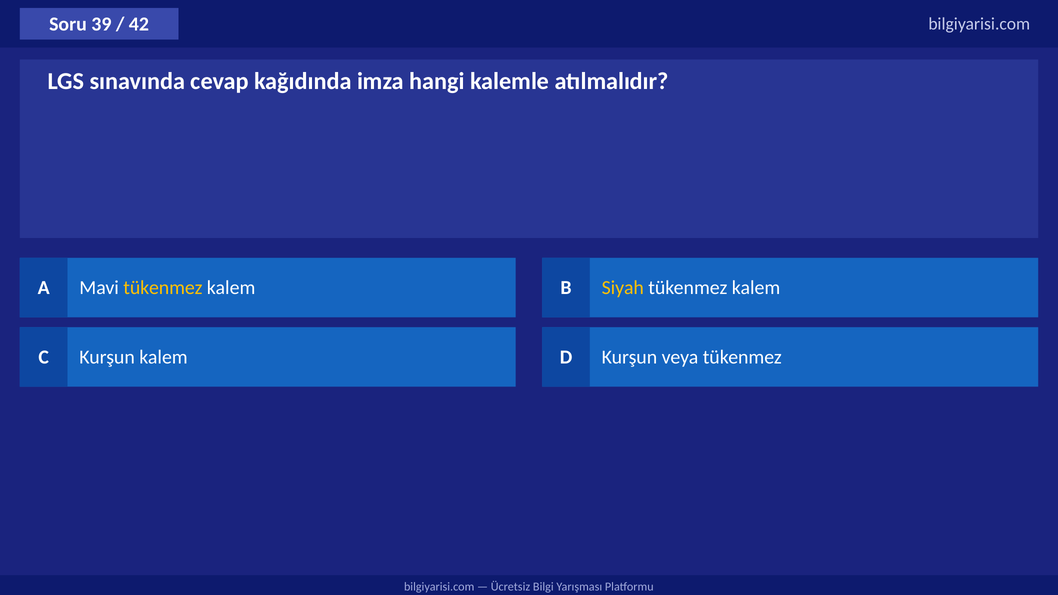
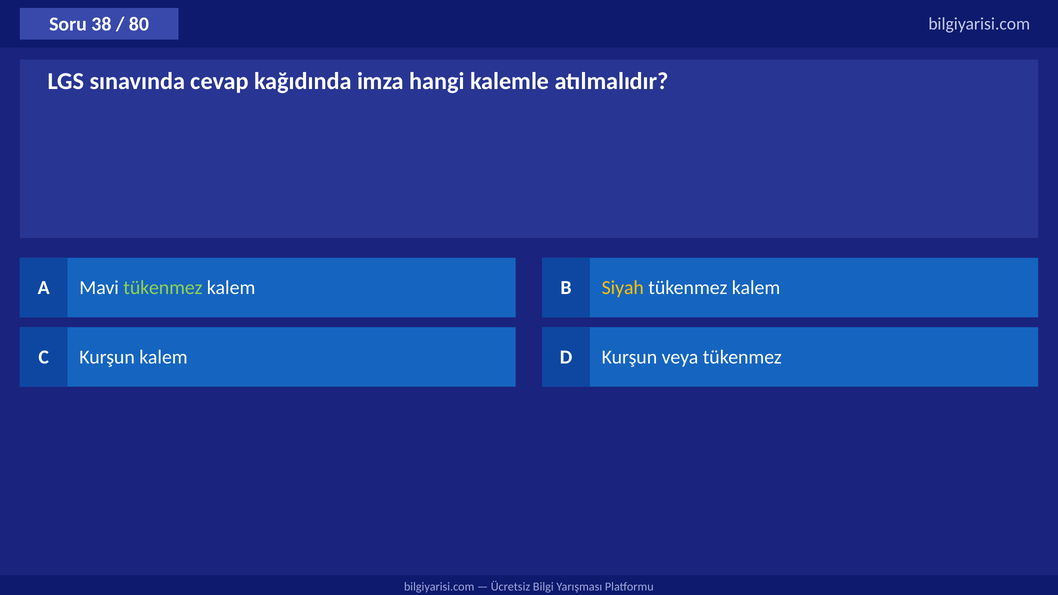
39: 39 -> 38
42: 42 -> 80
tükenmez at (163, 288) colour: yellow -> light green
